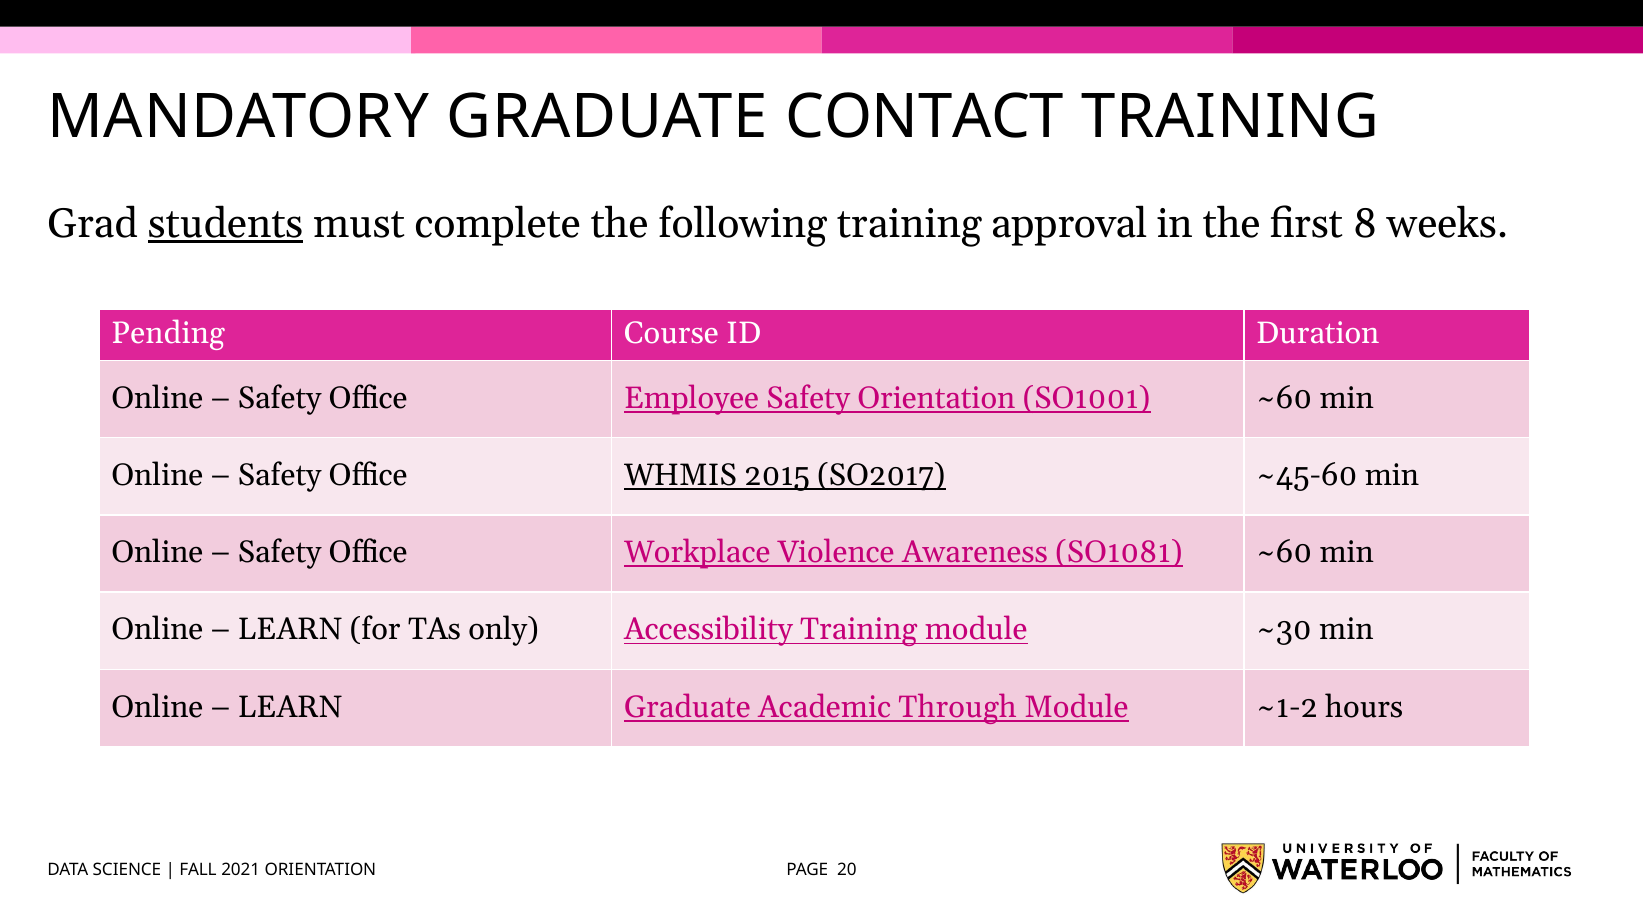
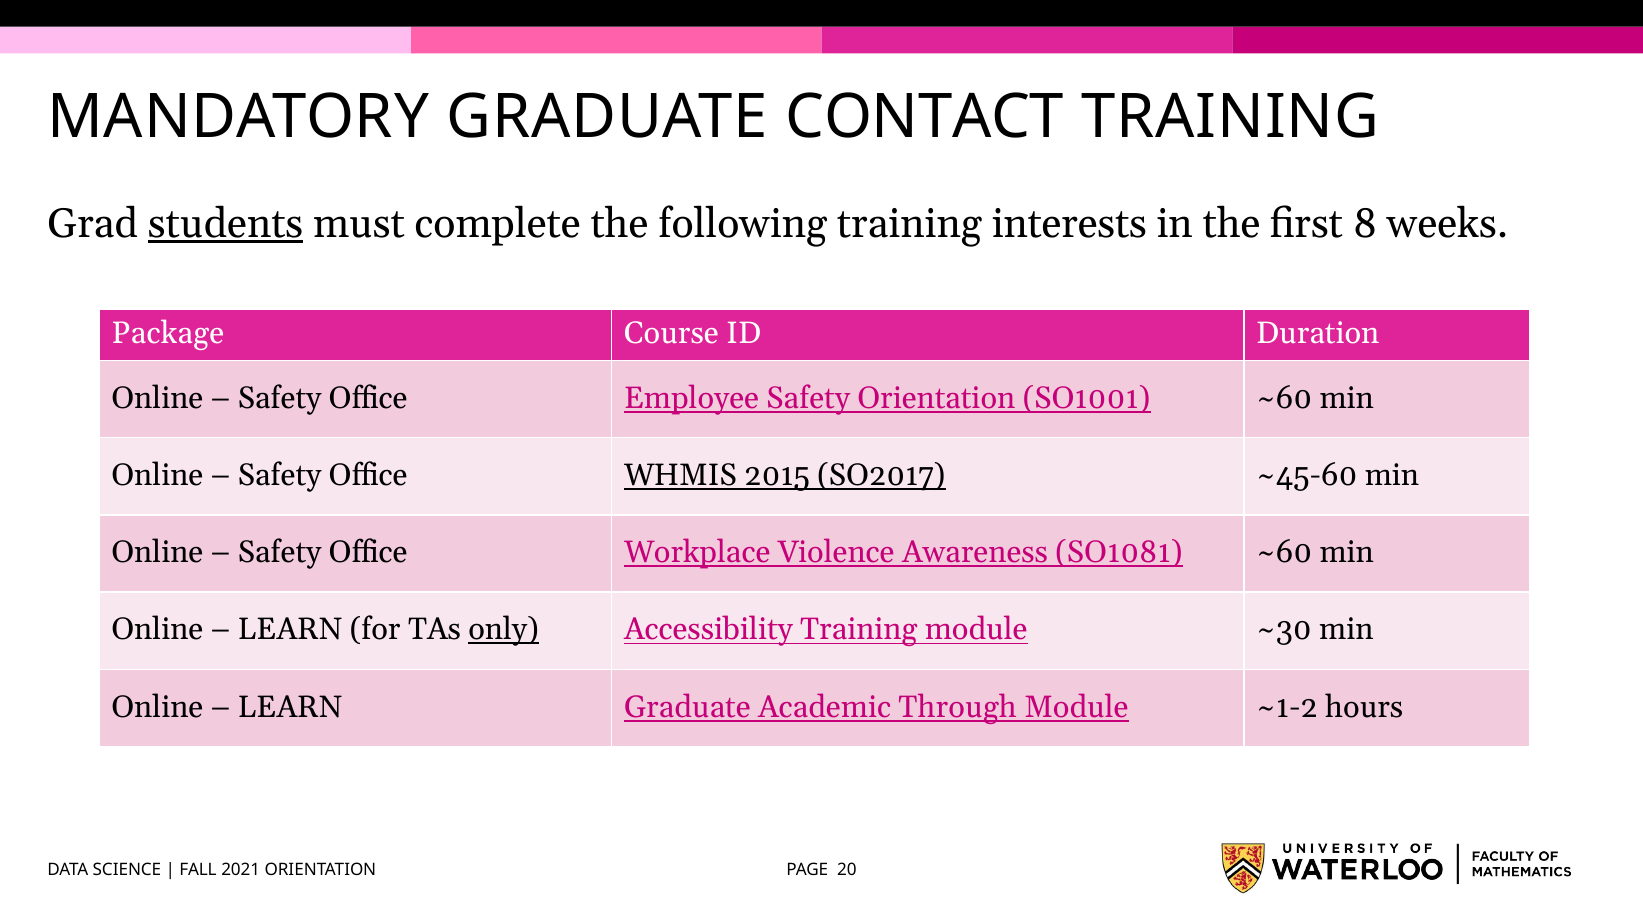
approval: approval -> interests
Pending: Pending -> Package
only underline: none -> present
